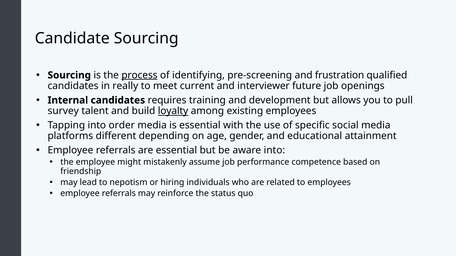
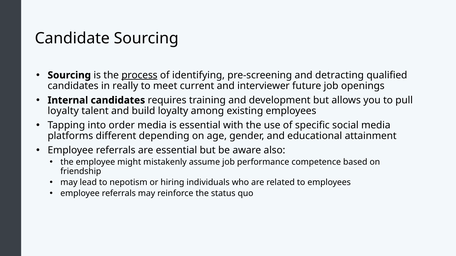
frustration: frustration -> detracting
survey at (63, 111): survey -> loyalty
loyalty at (173, 111) underline: present -> none
aware into: into -> also
